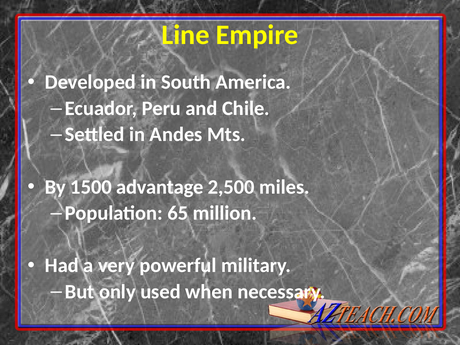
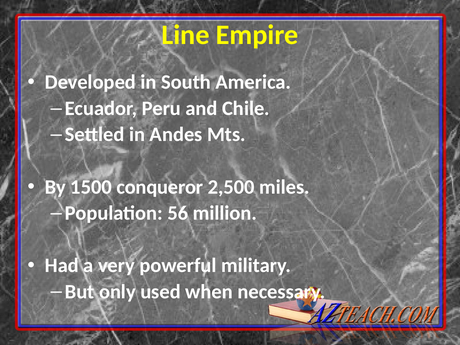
advantage: advantage -> conqueror
65: 65 -> 56
